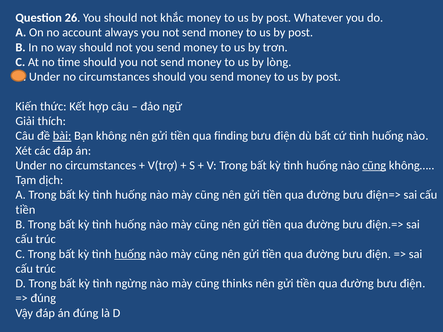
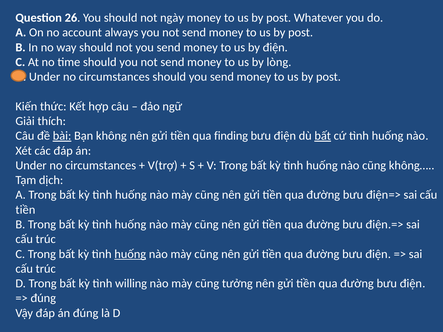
khắc: khắc -> ngày
by trơn: trơn -> điện
bất at (323, 136) underline: none -> present
cũng at (374, 166) underline: present -> none
ngừng: ngừng -> willing
thinks: thinks -> tưởng
